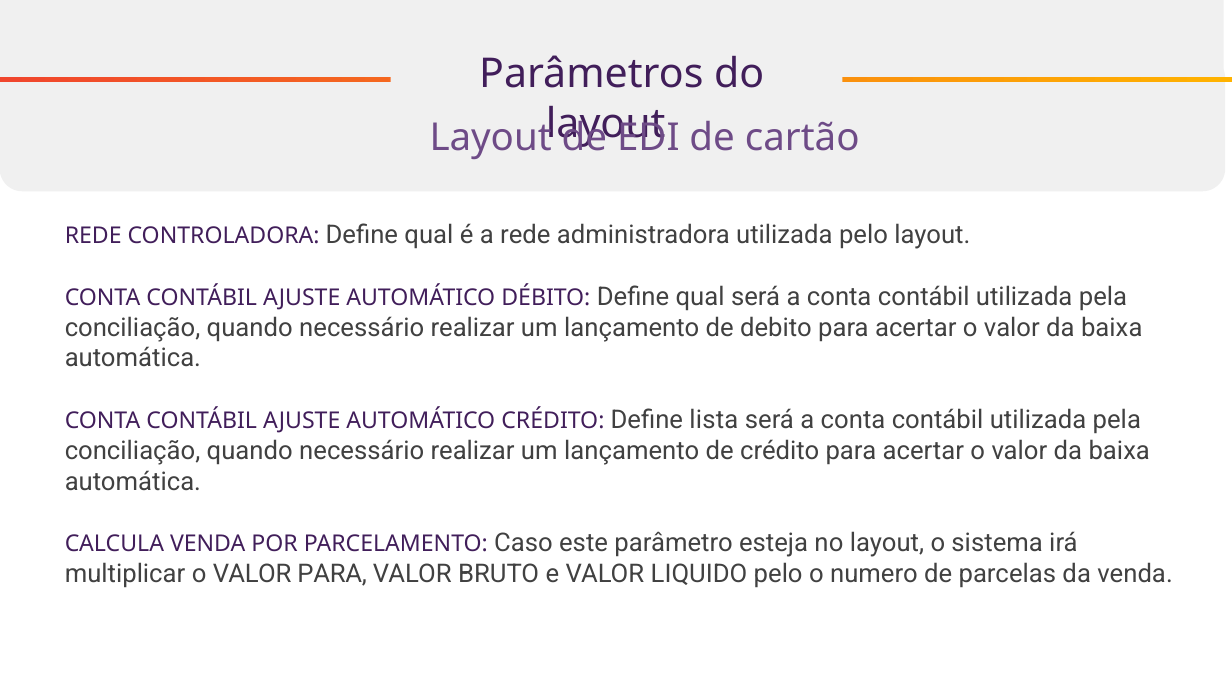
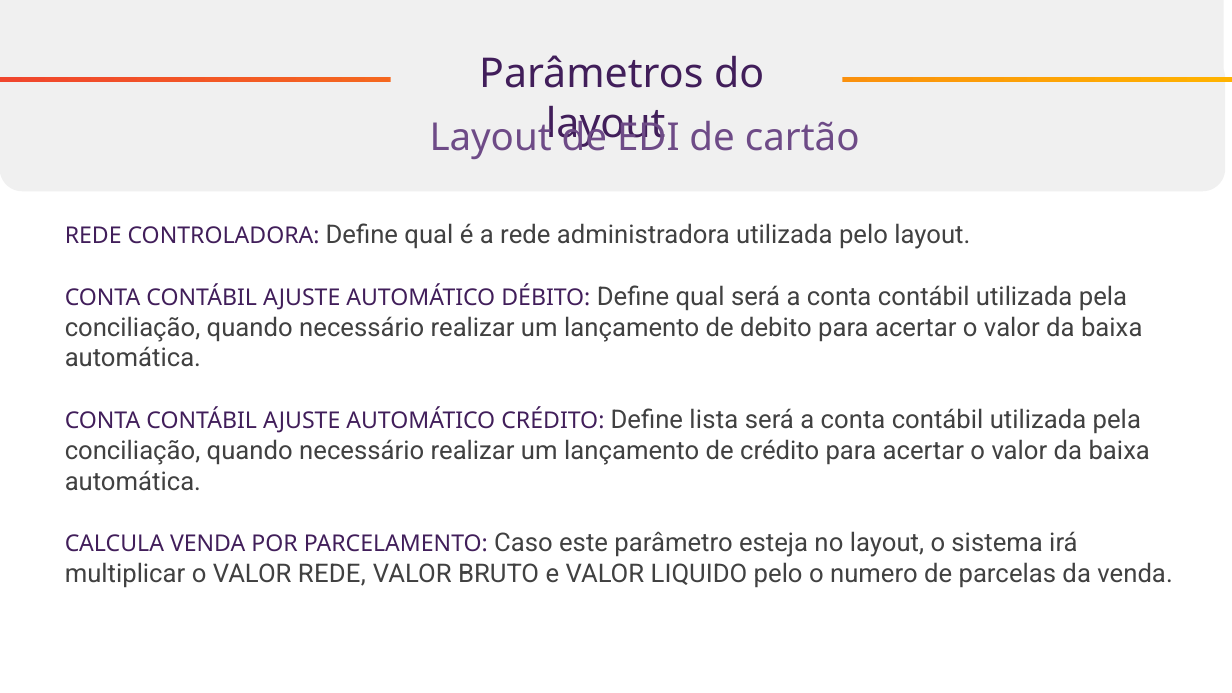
VALOR PARA: PARA -> REDE
